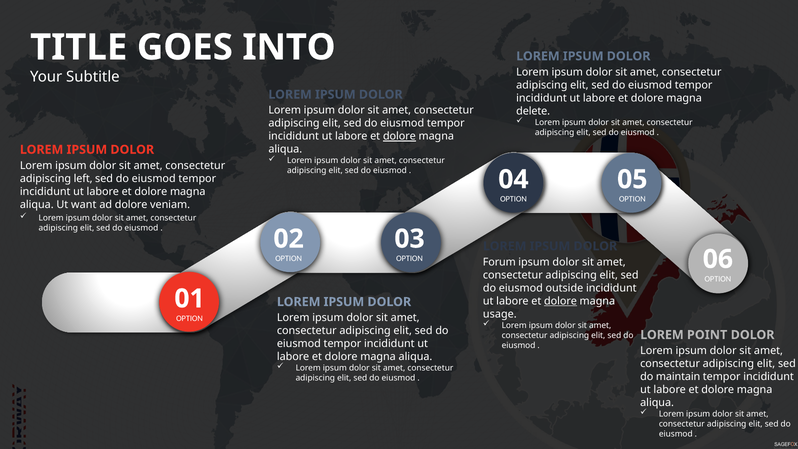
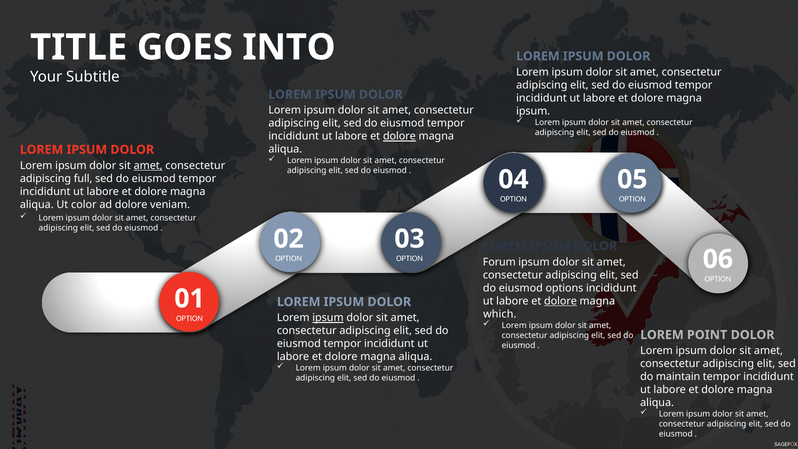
delete at (533, 111): delete -> ipsum
amet at (148, 165) underline: none -> present
left: left -> full
want: want -> color
outside: outside -> options
usage: usage -> which
ipsum at (328, 318) underline: none -> present
